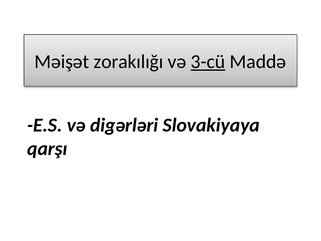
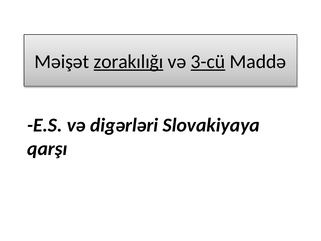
zorakılığı underline: none -> present
